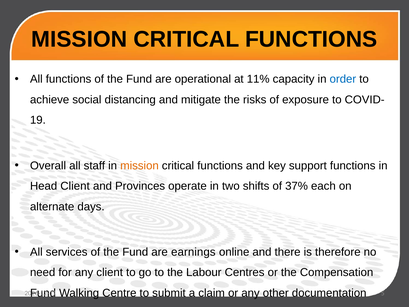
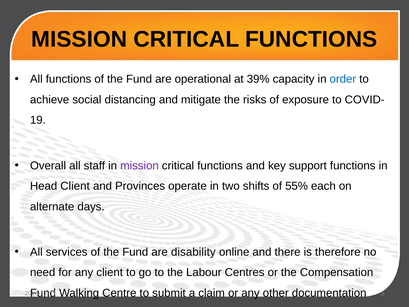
11%: 11% -> 39%
mission at (139, 166) colour: orange -> purple
37%: 37% -> 55%
earnings: earnings -> disability
